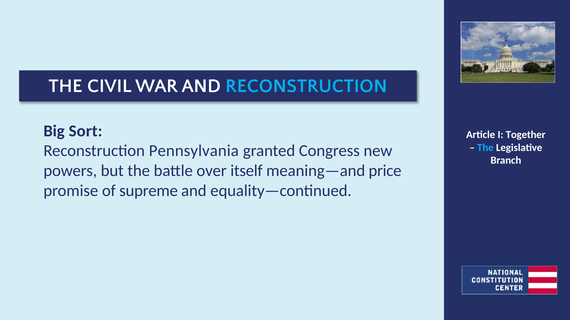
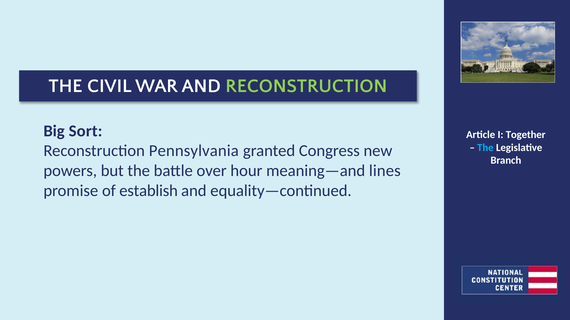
RECONSTRUCTION at (306, 86) colour: light blue -> light green
itself: itself -> hour
price: price -> lines
supreme: supreme -> establish
